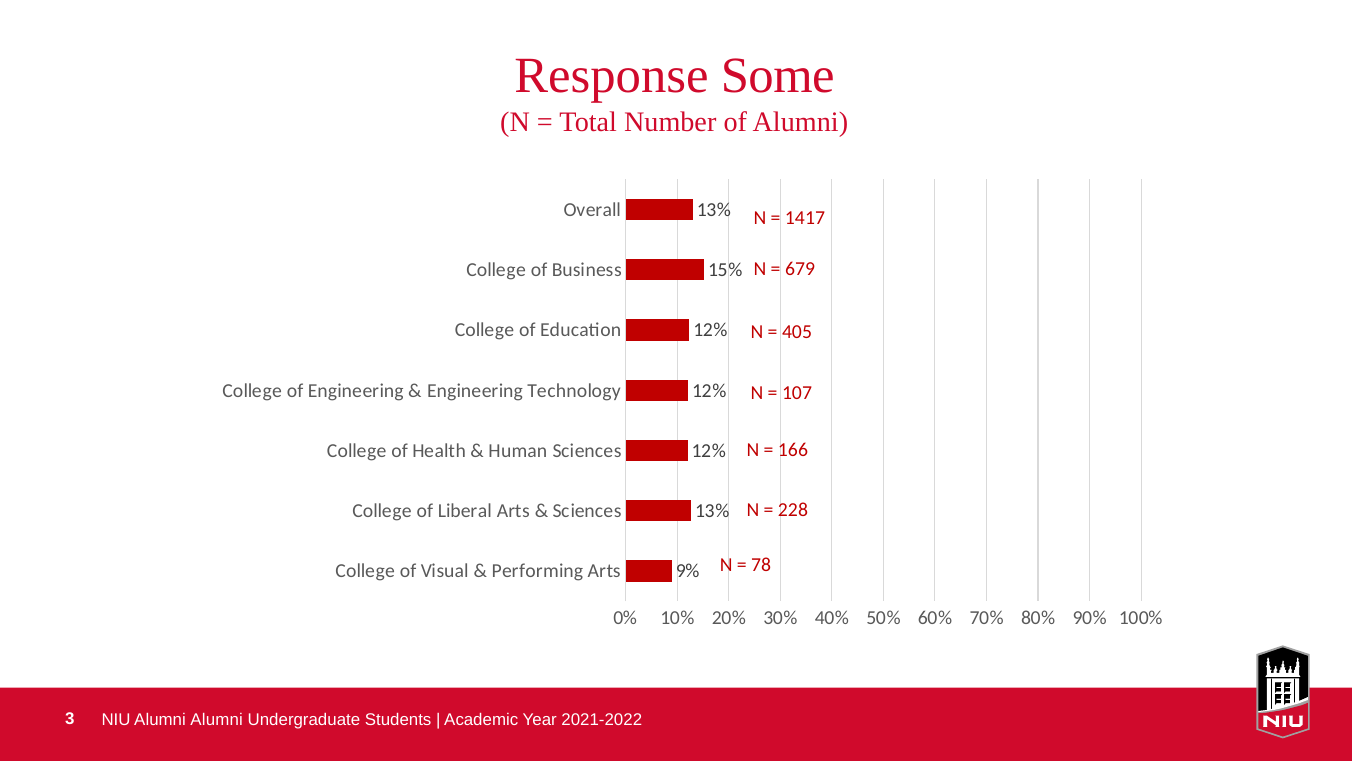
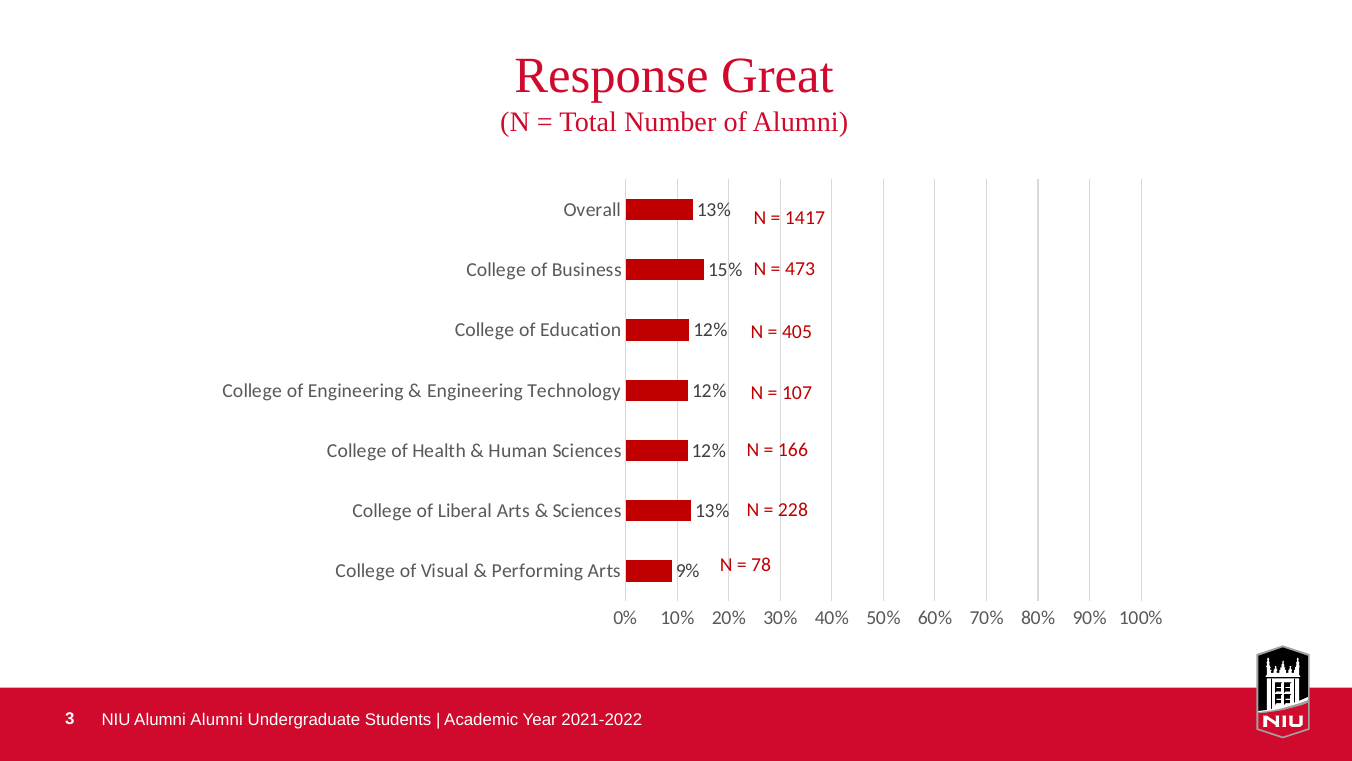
Some: Some -> Great
679: 679 -> 473
